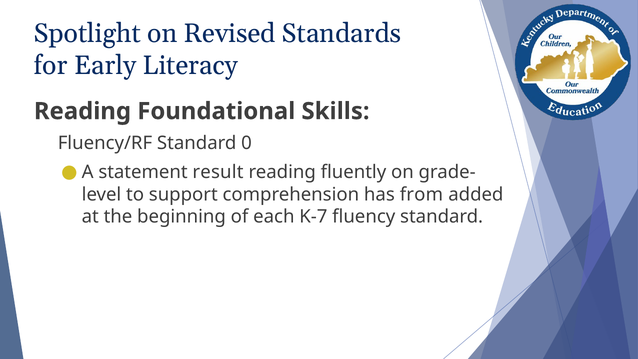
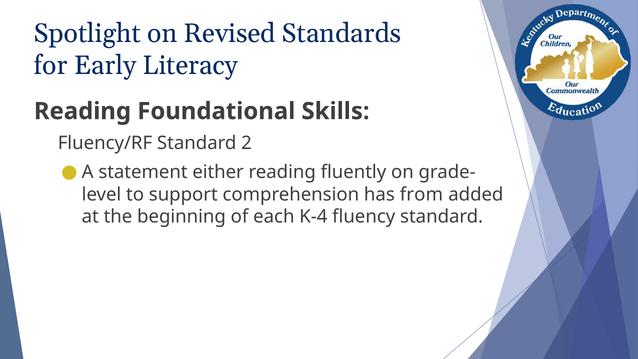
0: 0 -> 2
result: result -> either
K-7: K-7 -> K-4
